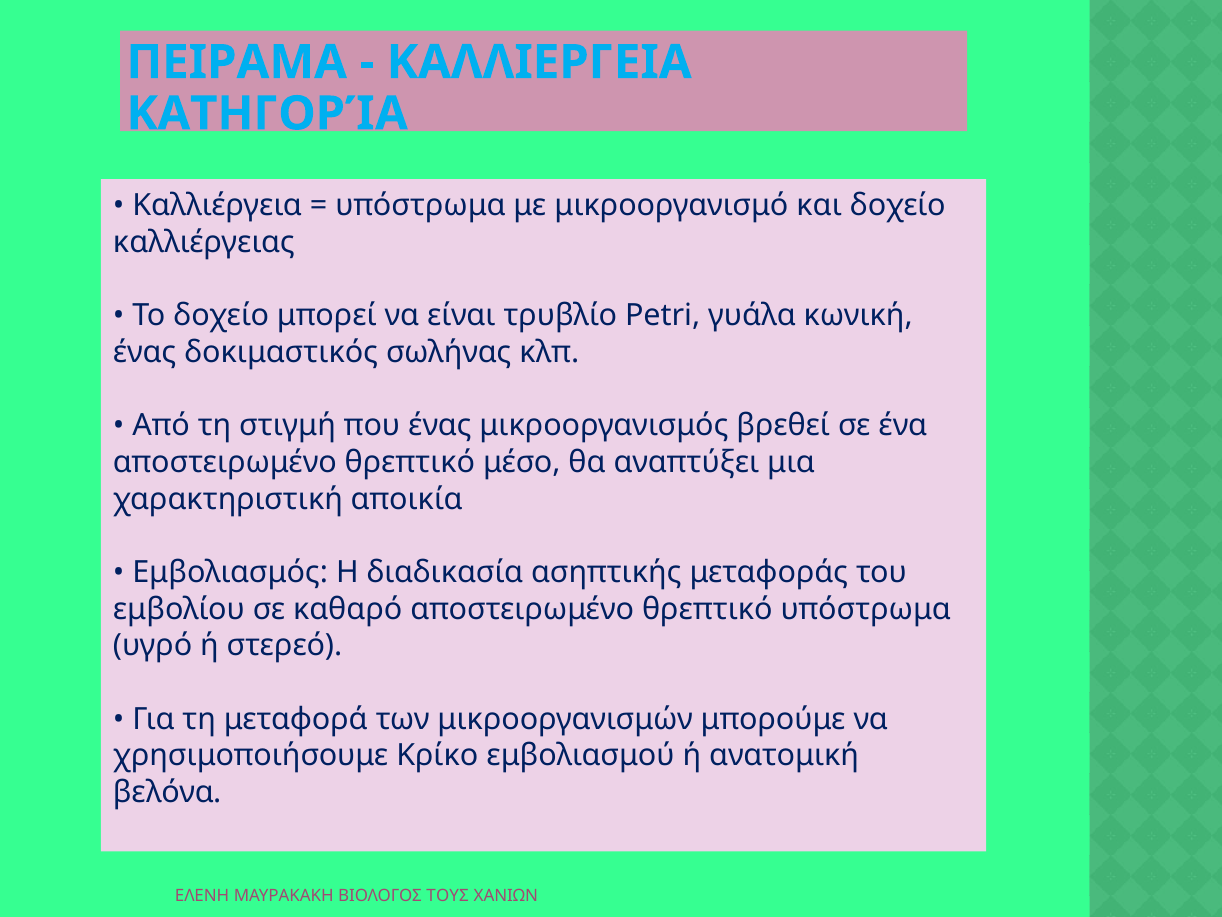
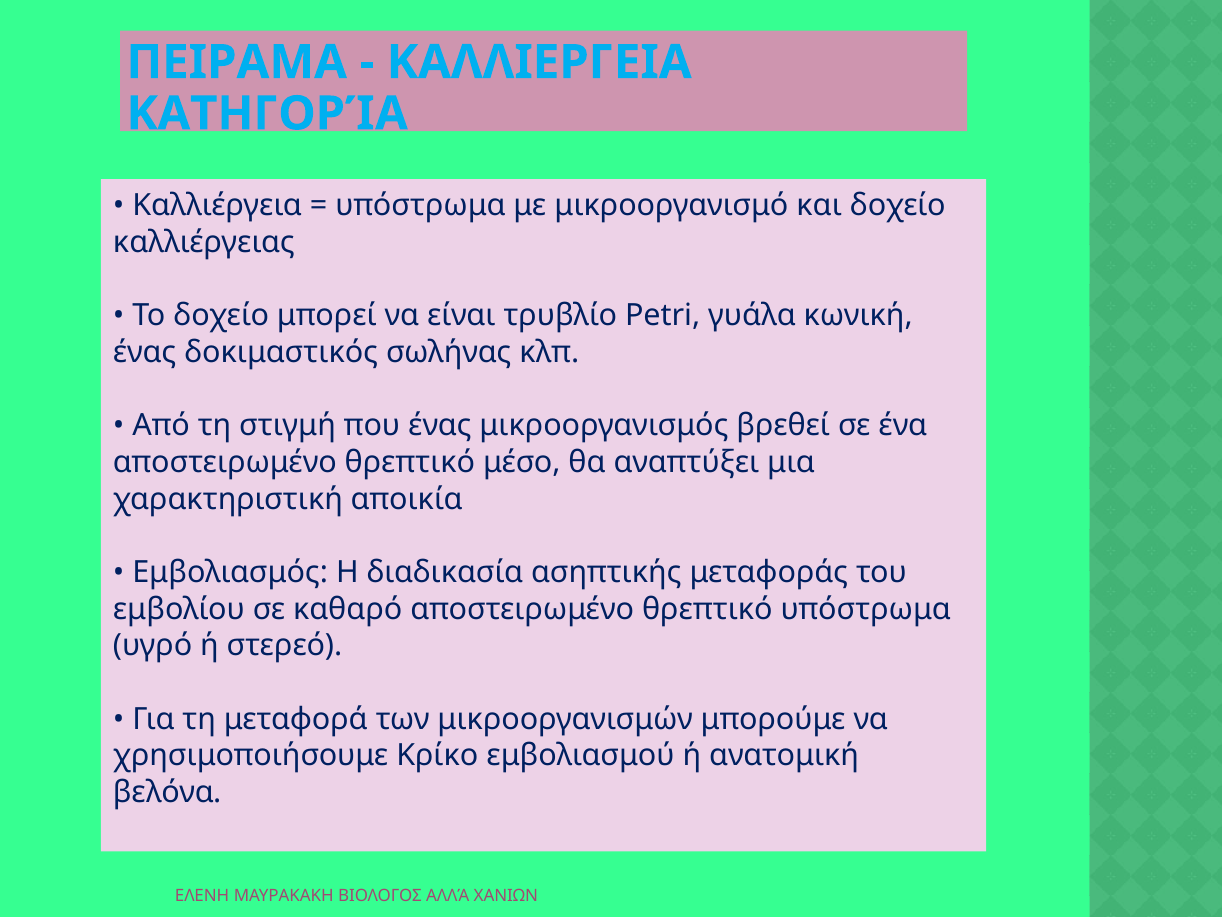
ΤΟΥΣ: ΤΟΥΣ -> ΑΛΛΆ
